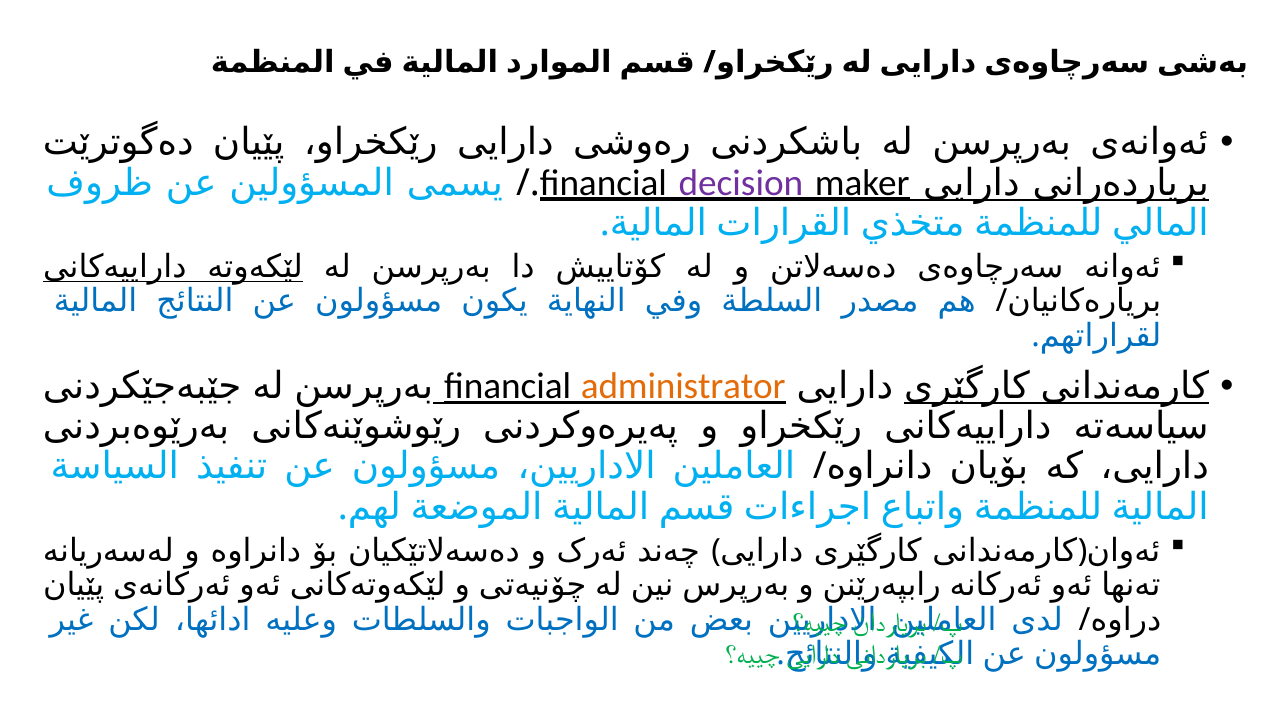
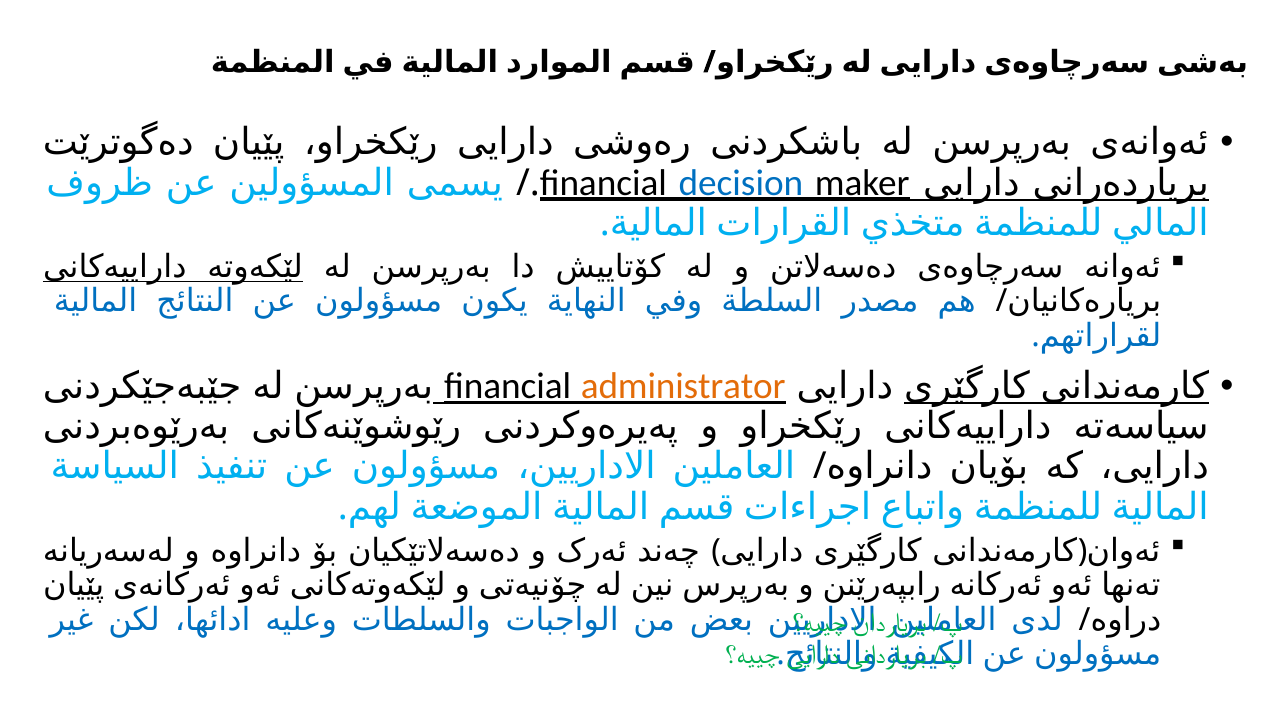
decision colour: purple -> blue
